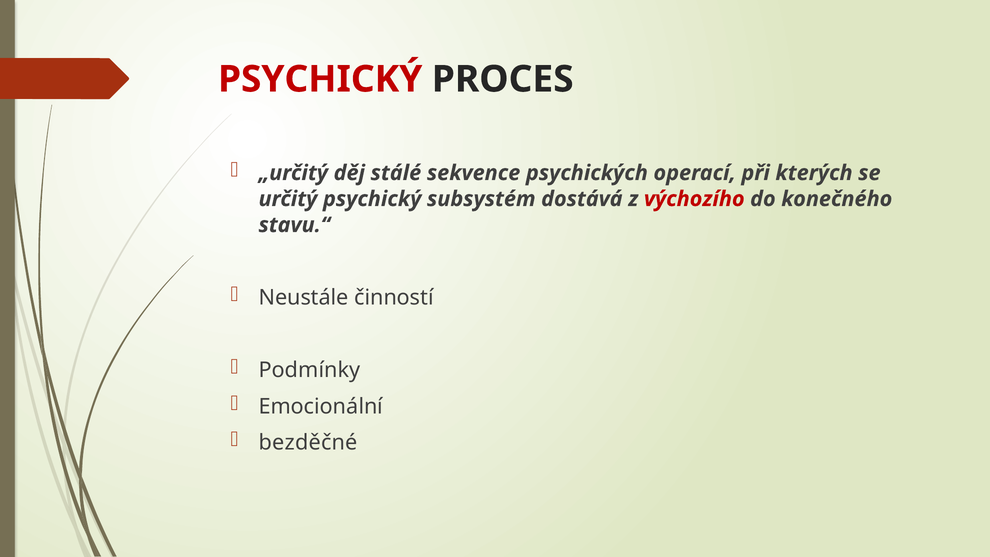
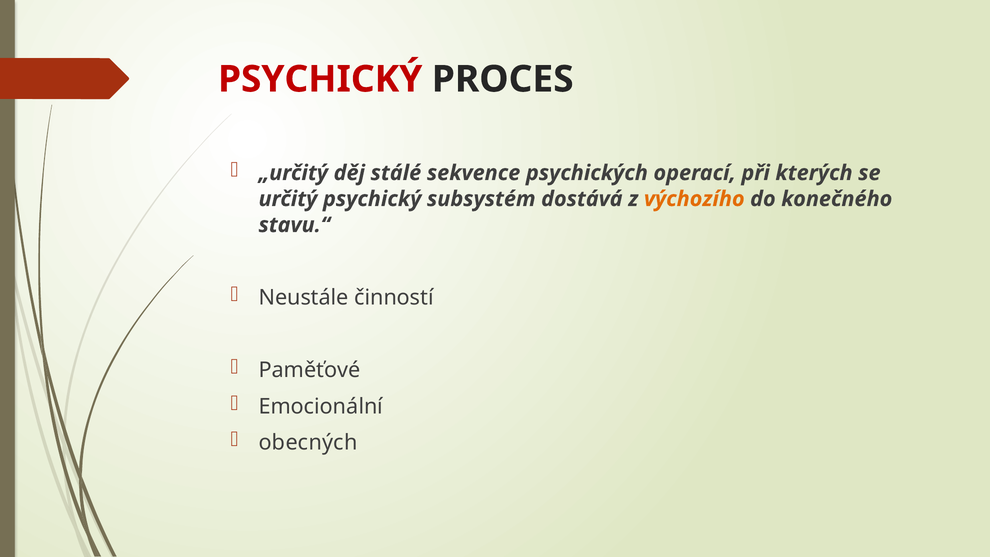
výchozího colour: red -> orange
Podmínky: Podmínky -> Paměťové
bezděčné: bezděčné -> obecných
